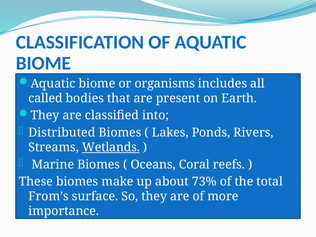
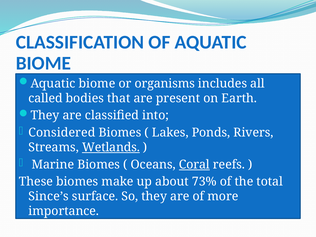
Distributed: Distributed -> Considered
Coral underline: none -> present
From’s: From’s -> Since’s
